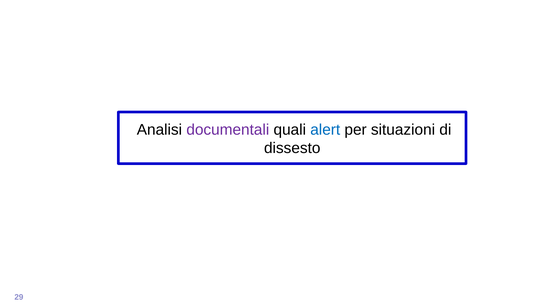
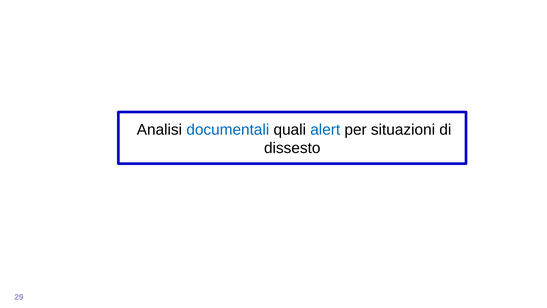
documentali colour: purple -> blue
